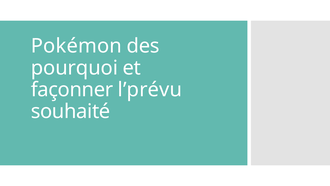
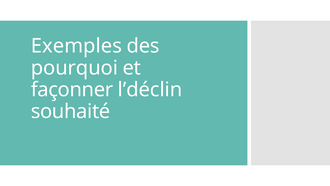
Pokémon: Pokémon -> Exemples
l’prévu: l’prévu -> l’déclin
